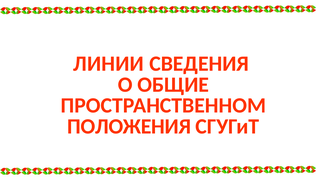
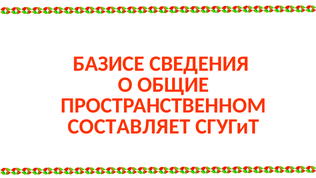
ЛИНИИ: ЛИНИИ -> БАЗИСЕ
ПОЛОЖЕНИЯ: ПОЛОЖЕНИЯ -> СОСТАВЛЯЕТ
